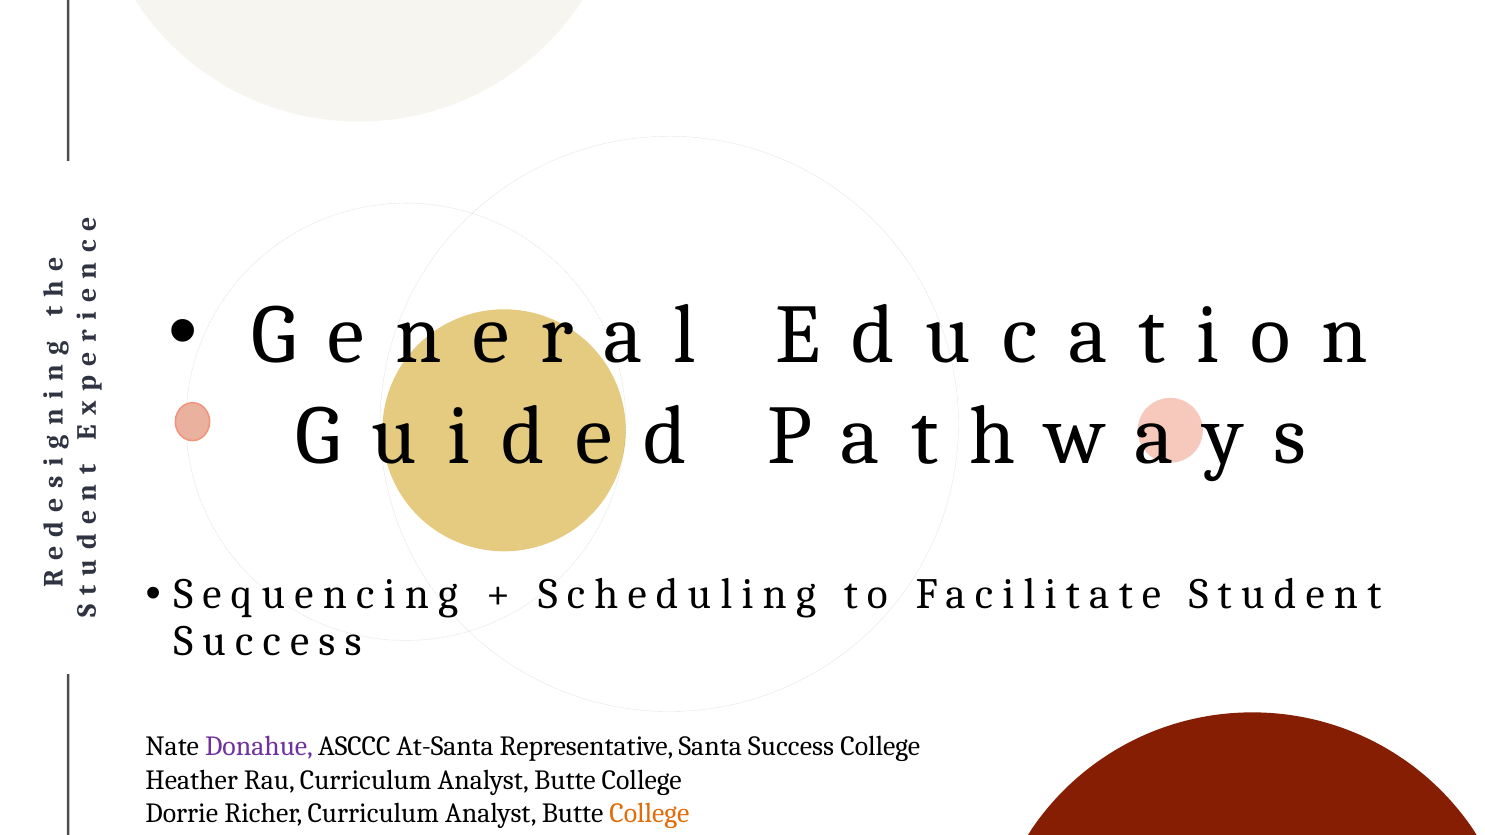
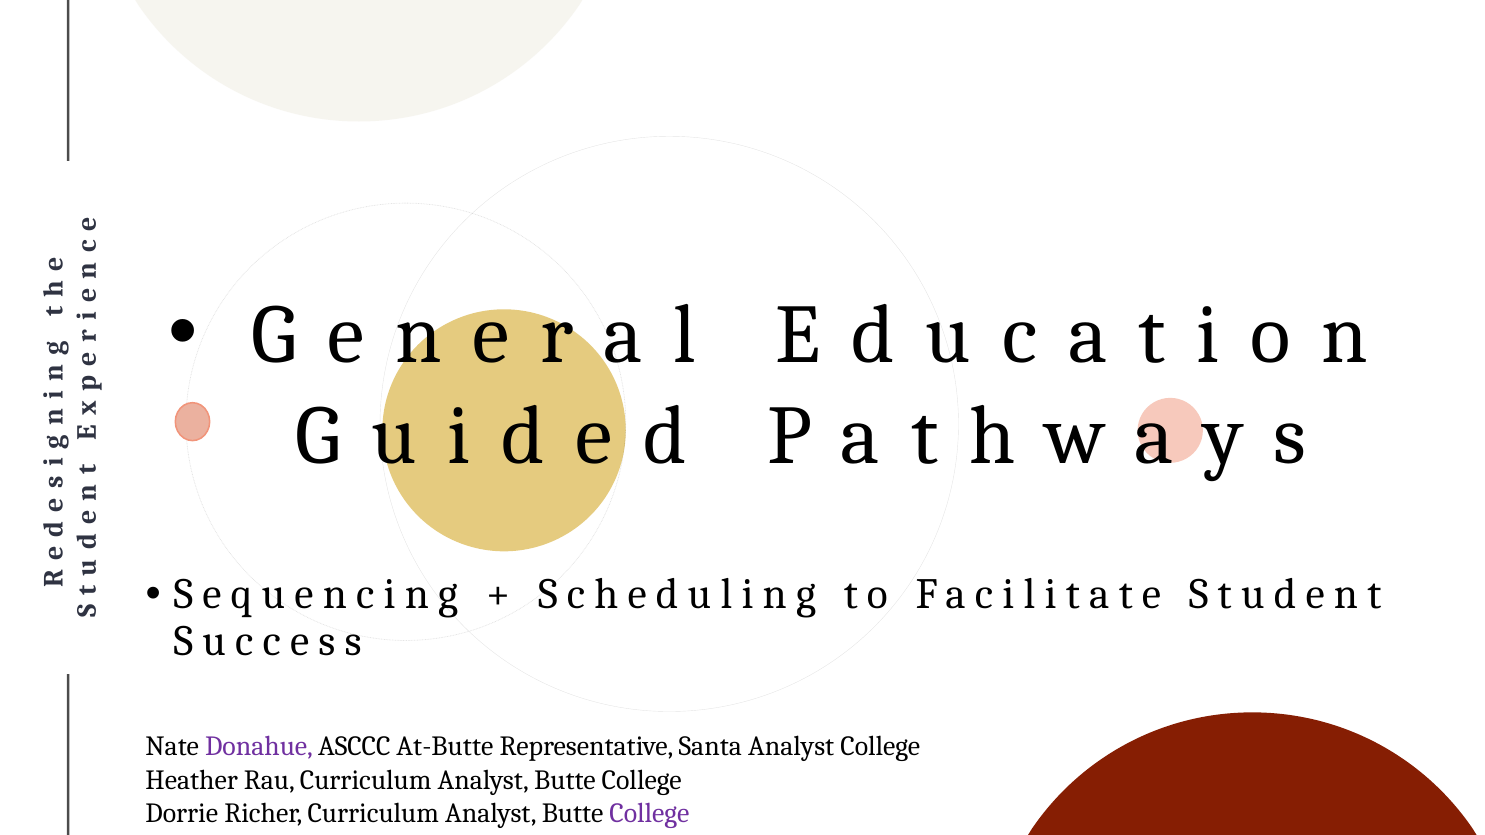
At-Santa: At-Santa -> At-Butte
Santa Success: Success -> Analyst
College at (649, 814) colour: orange -> purple
